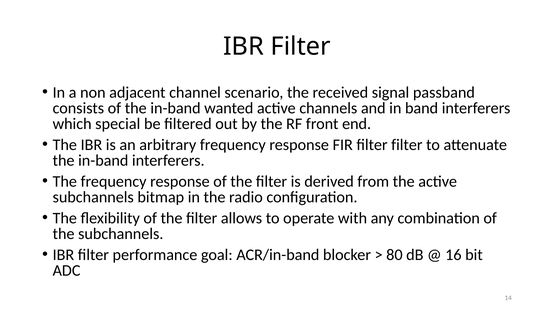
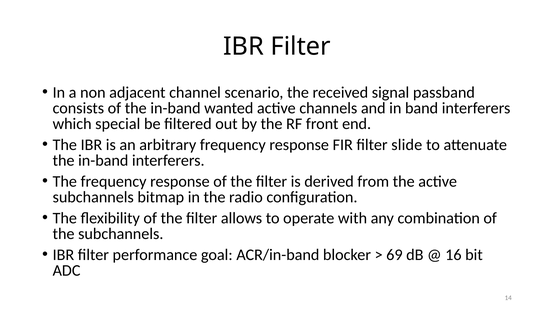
filter filter: filter -> slide
80: 80 -> 69
